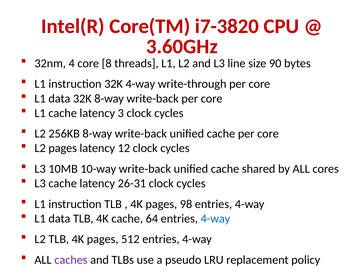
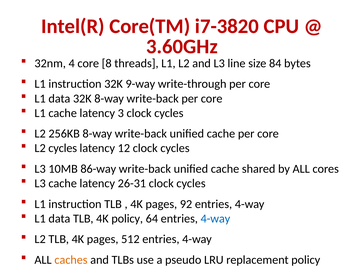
90: 90 -> 84
32K 4-way: 4-way -> 9-way
L2 pages: pages -> cycles
10-way: 10-way -> 86-way
98: 98 -> 92
4K cache: cache -> policy
caches colour: purple -> orange
